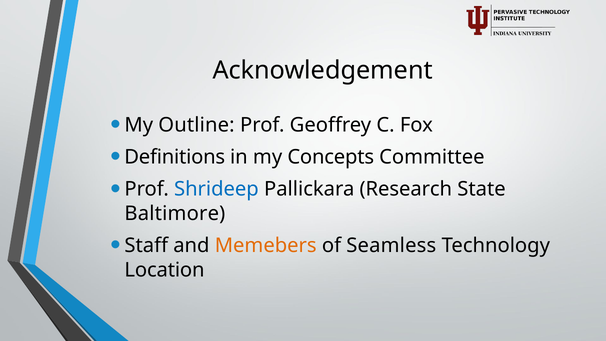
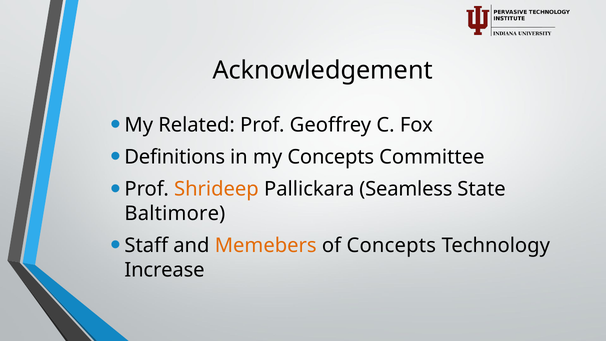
Outline: Outline -> Related
Shrideep colour: blue -> orange
Research: Research -> Seamless
of Seamless: Seamless -> Concepts
Location: Location -> Increase
